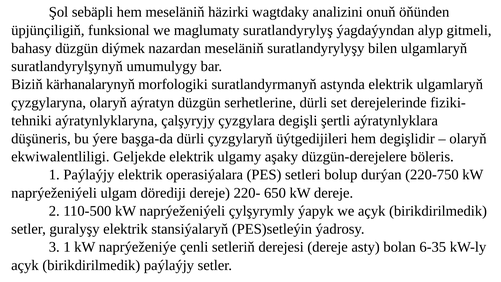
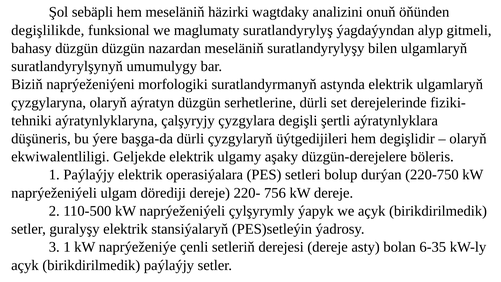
üpjünçiligiň: üpjünçiligiň -> degişlilikde
düzgün diýmek: diýmek -> düzgün
kärhanalarynyň: kärhanalarynyň -> naprýeženiýeni
650: 650 -> 756
